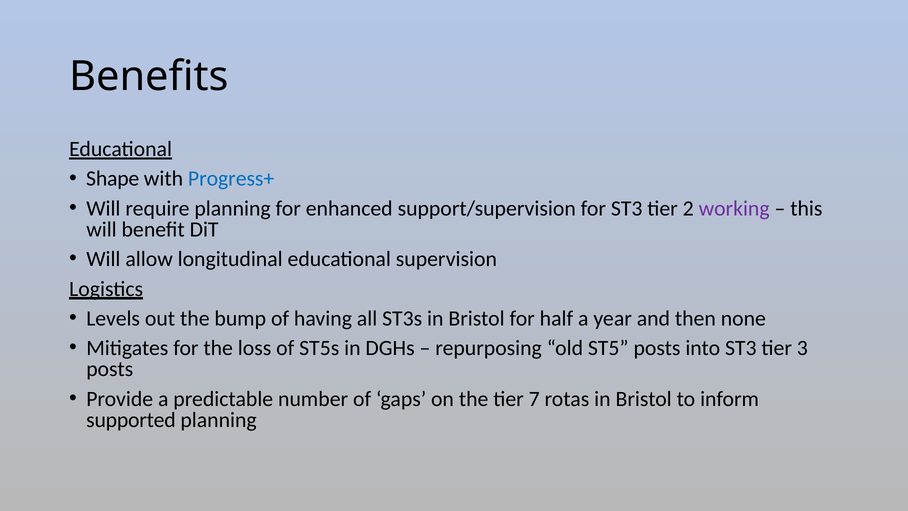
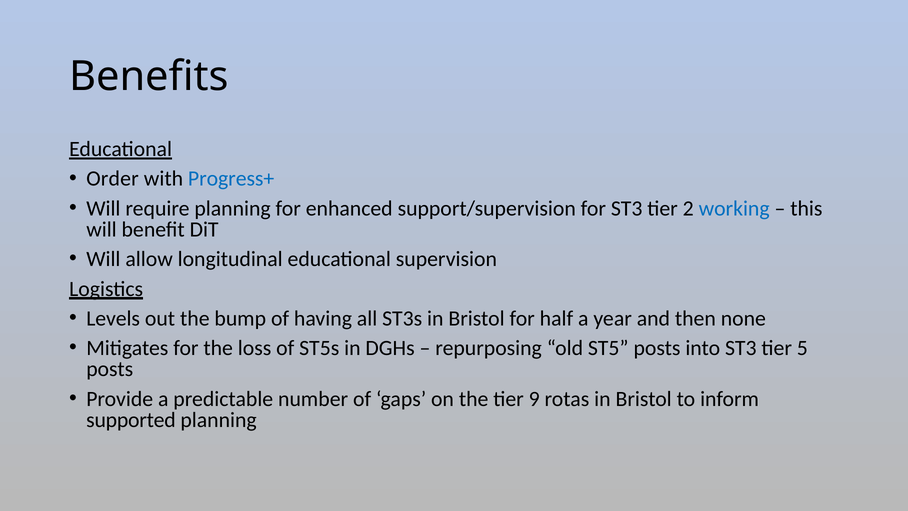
Shape: Shape -> Order
working colour: purple -> blue
3: 3 -> 5
7: 7 -> 9
